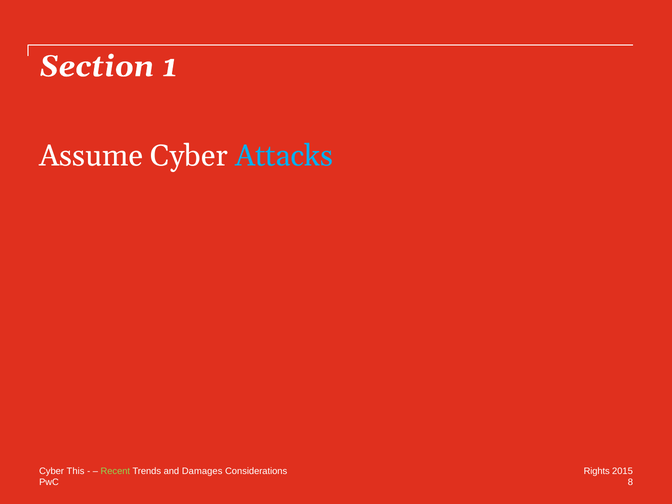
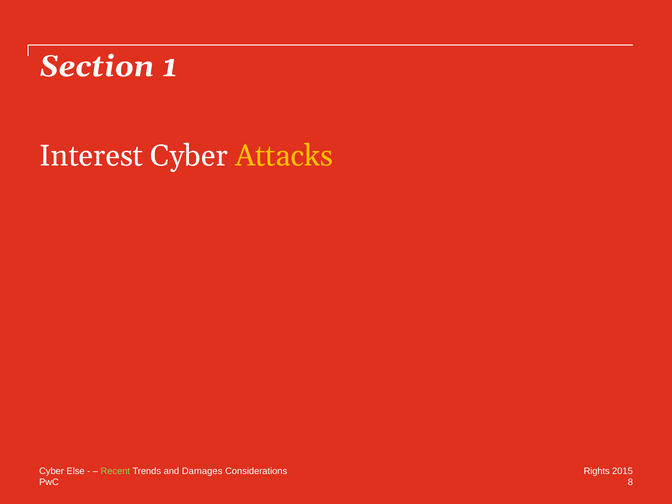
Assume: Assume -> Interest
Attacks colour: light blue -> yellow
This: This -> Else
